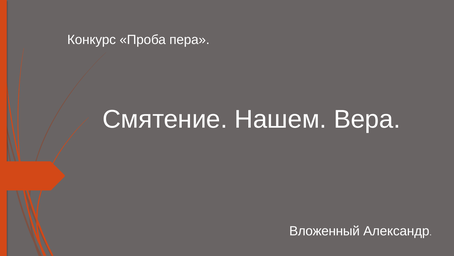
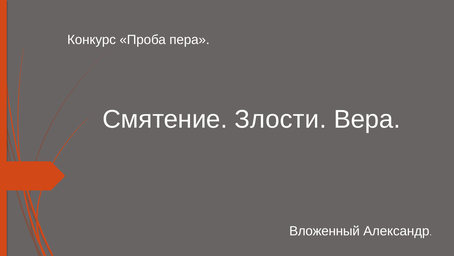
Нашем: Нашем -> Злости
